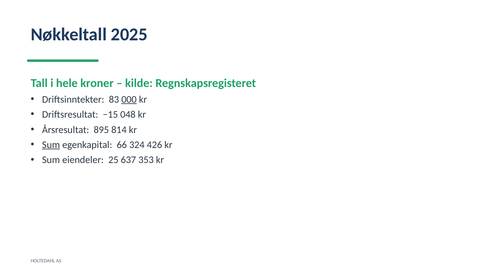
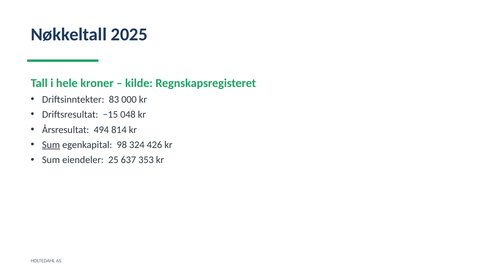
000 underline: present -> none
895: 895 -> 494
66: 66 -> 98
